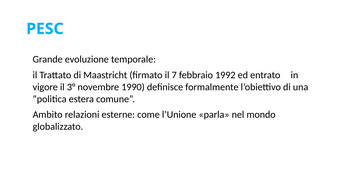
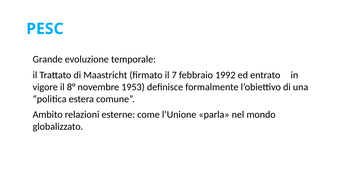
3°: 3° -> 8°
1990: 1990 -> 1953
